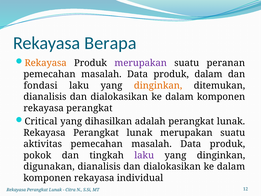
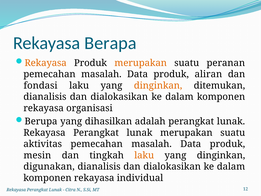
merupakan at (141, 63) colour: purple -> orange
produk dalam: dalam -> aliran
perangkat at (89, 108): perangkat -> organisasi
Critical: Critical -> Berupa
pokok: pokok -> mesin
laku at (144, 155) colour: purple -> orange
